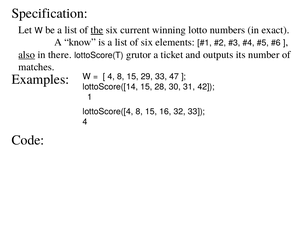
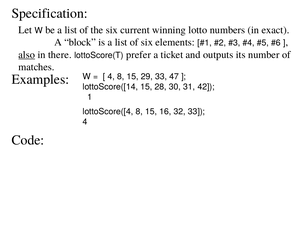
the underline: present -> none
know: know -> block
grutor: grutor -> prefer
